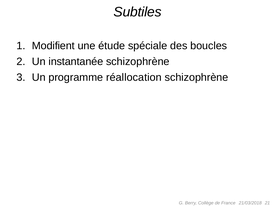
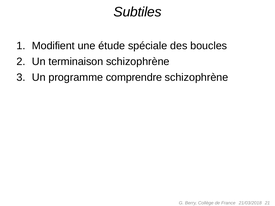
instantanée: instantanée -> terminaison
réallocation: réallocation -> comprendre
